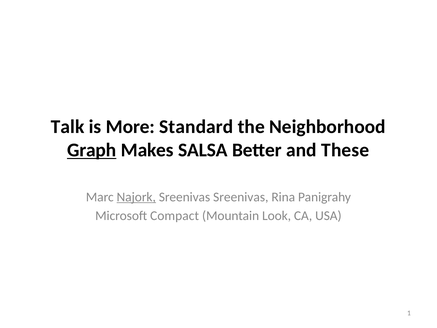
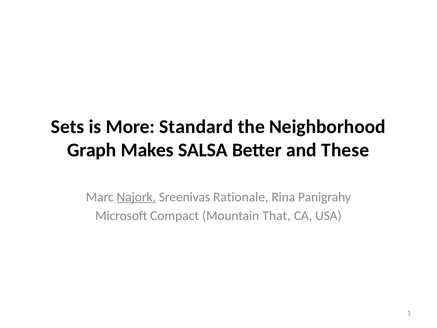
Talk: Talk -> Sets
Graph underline: present -> none
Sreenivas Sreenivas: Sreenivas -> Rationale
Look: Look -> That
